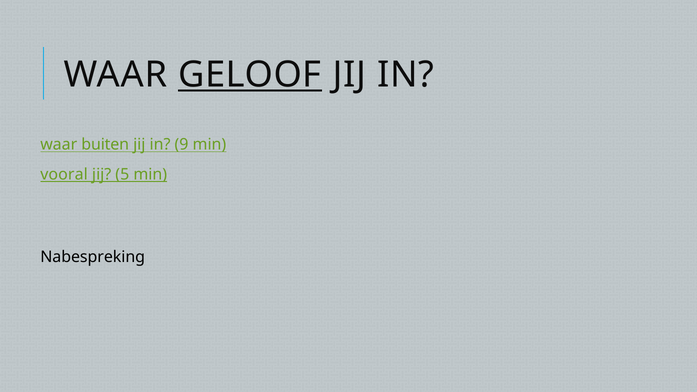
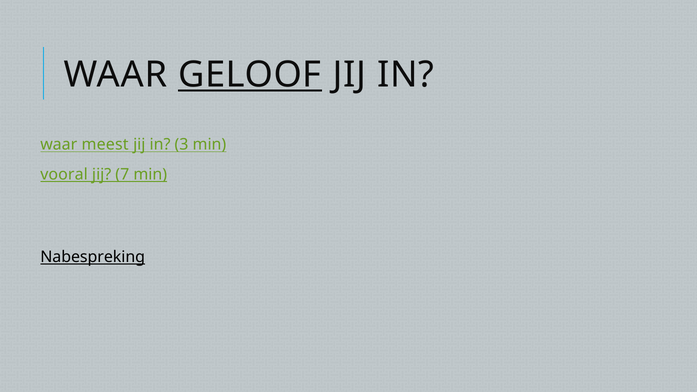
buiten: buiten -> meest
9: 9 -> 3
5: 5 -> 7
Nabespreking underline: none -> present
